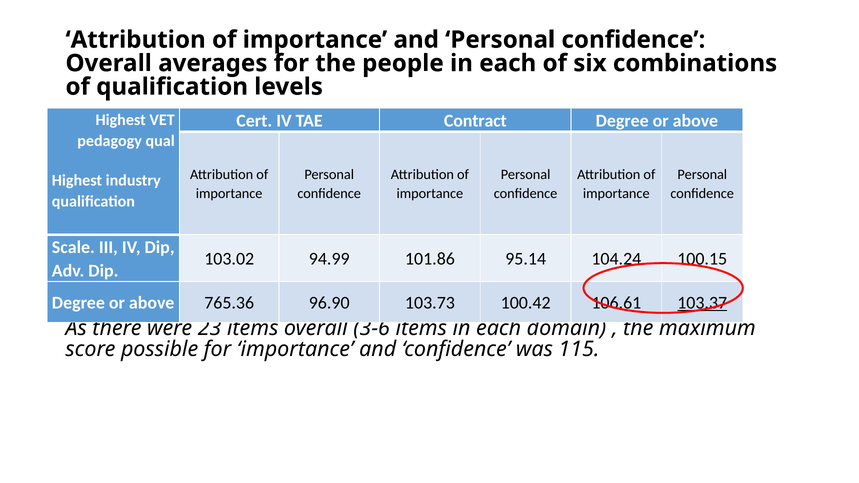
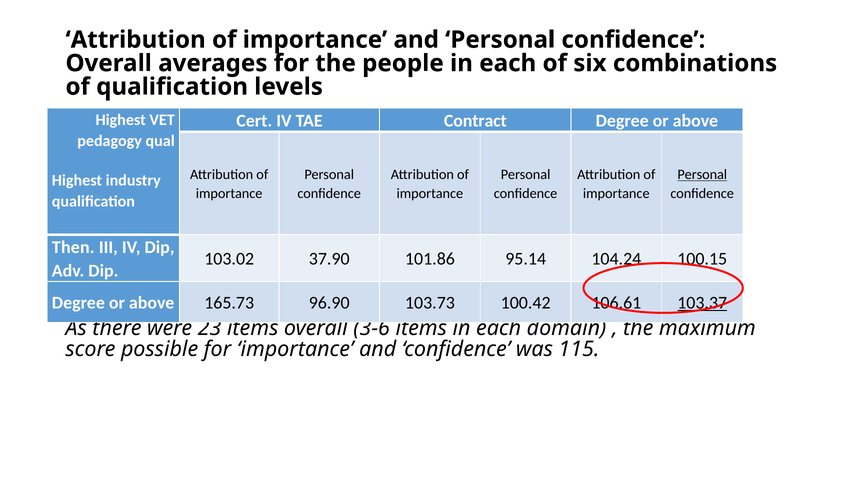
Personal at (702, 175) underline: none -> present
Scale: Scale -> Then
94.99: 94.99 -> 37.90
765.36: 765.36 -> 165.73
